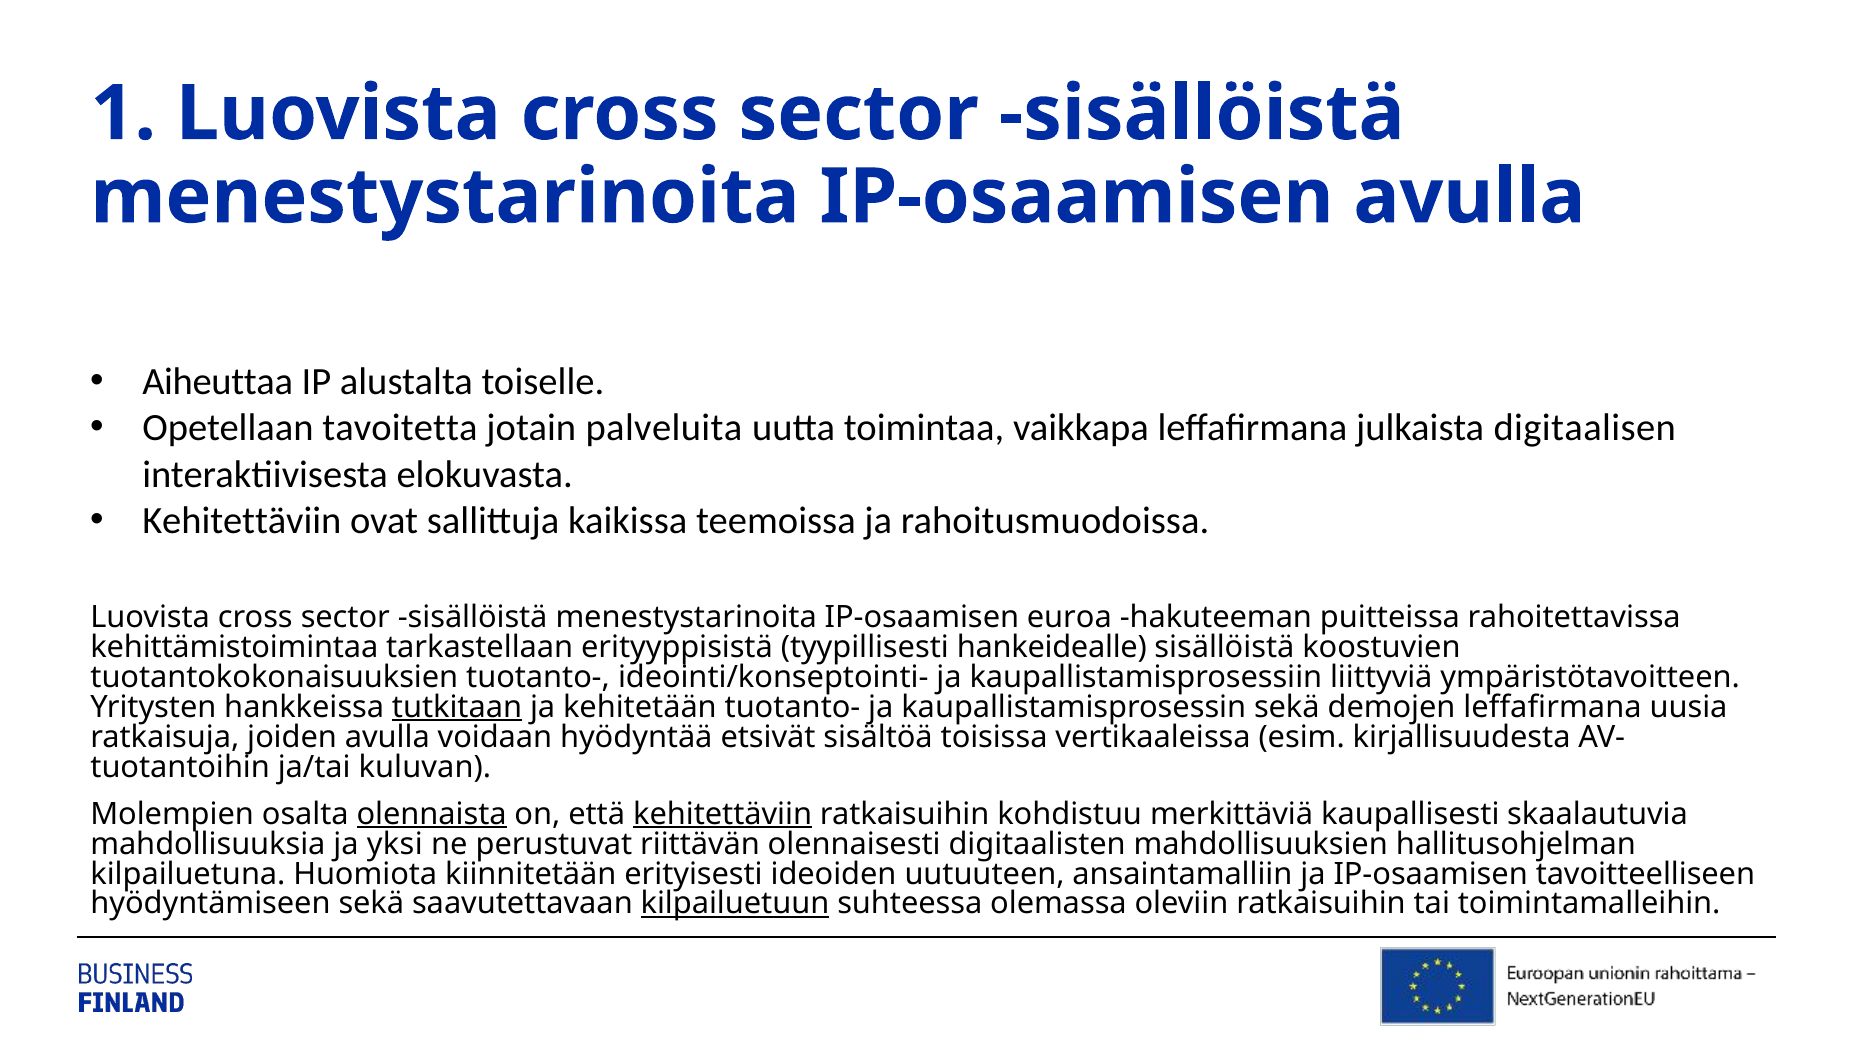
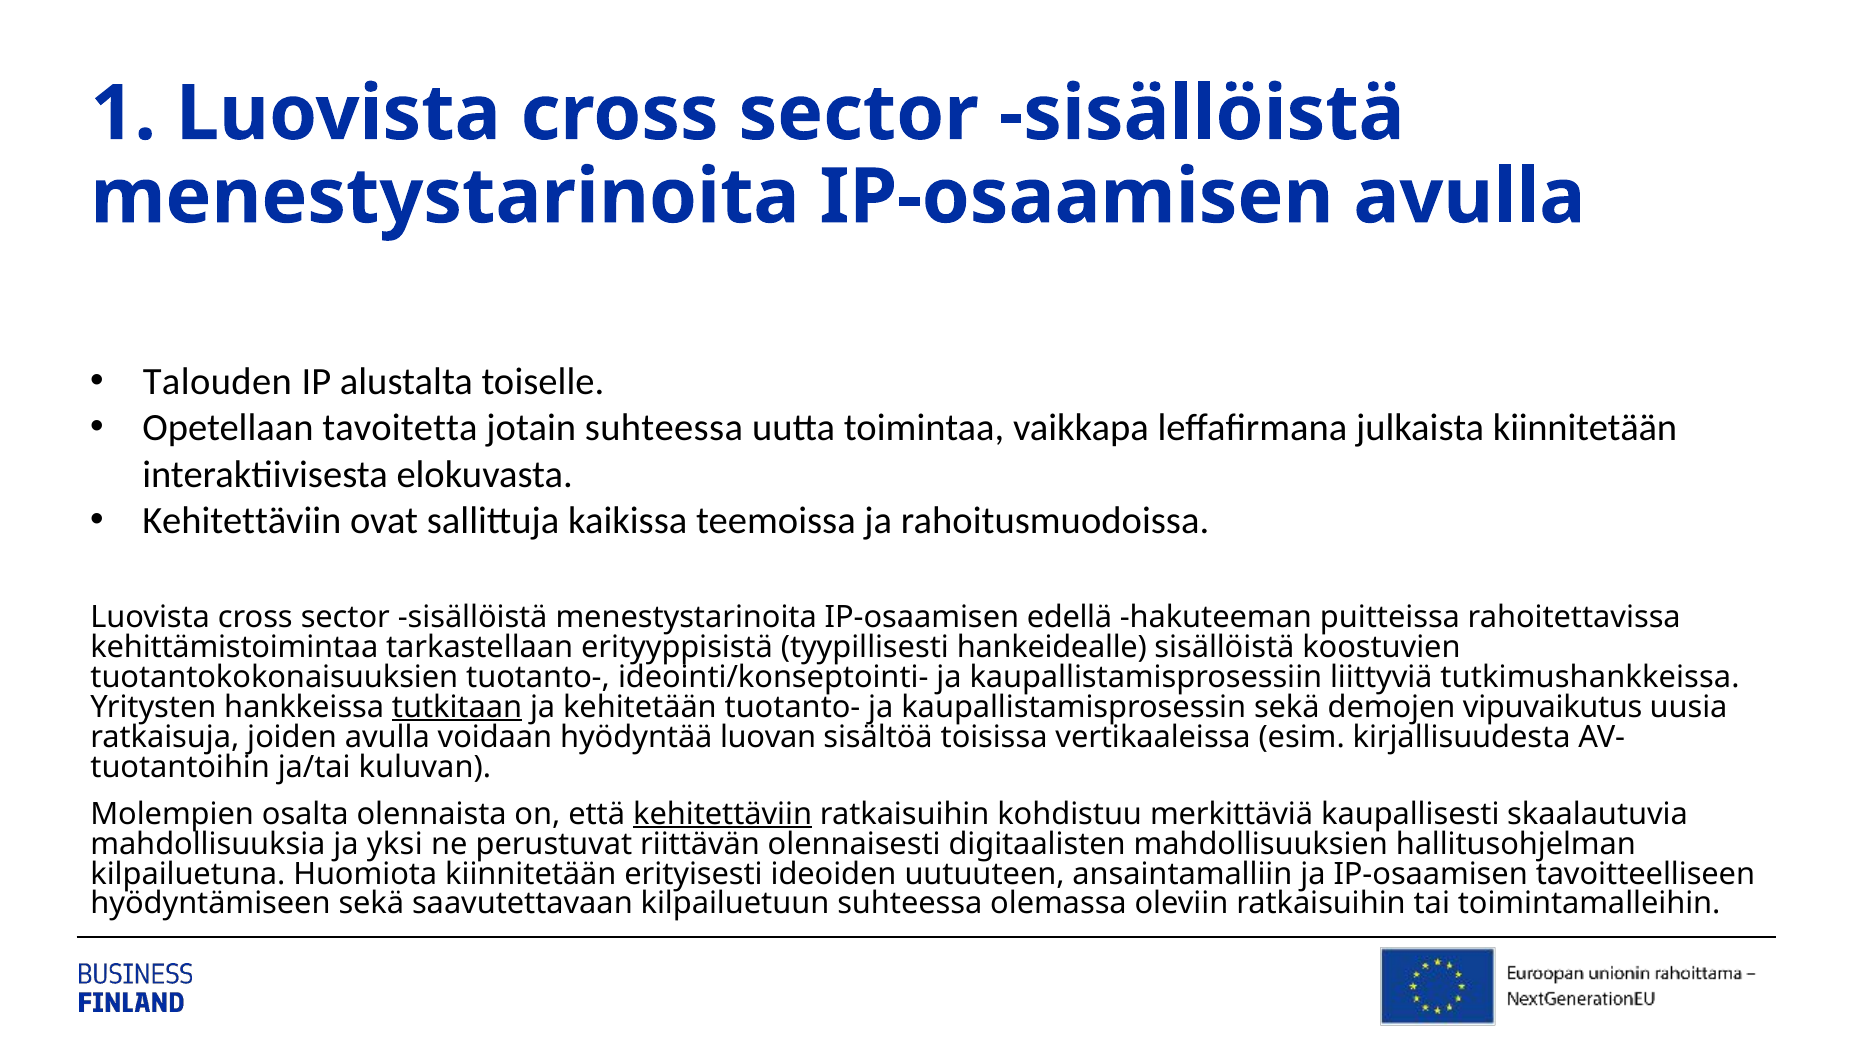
Aiheuttaa: Aiheuttaa -> Talouden
jotain palveluita: palveluita -> suhteessa
julkaista digitaalisen: digitaalisen -> kiinnitetään
euroa: euroa -> edellä
ympäristötavoitteen: ympäristötavoitteen -> tutkimushankkeissa
demojen leffafirmana: leffafirmana -> vipuvaikutus
etsivät: etsivät -> luovan
olennaista underline: present -> none
kilpailuetuun underline: present -> none
